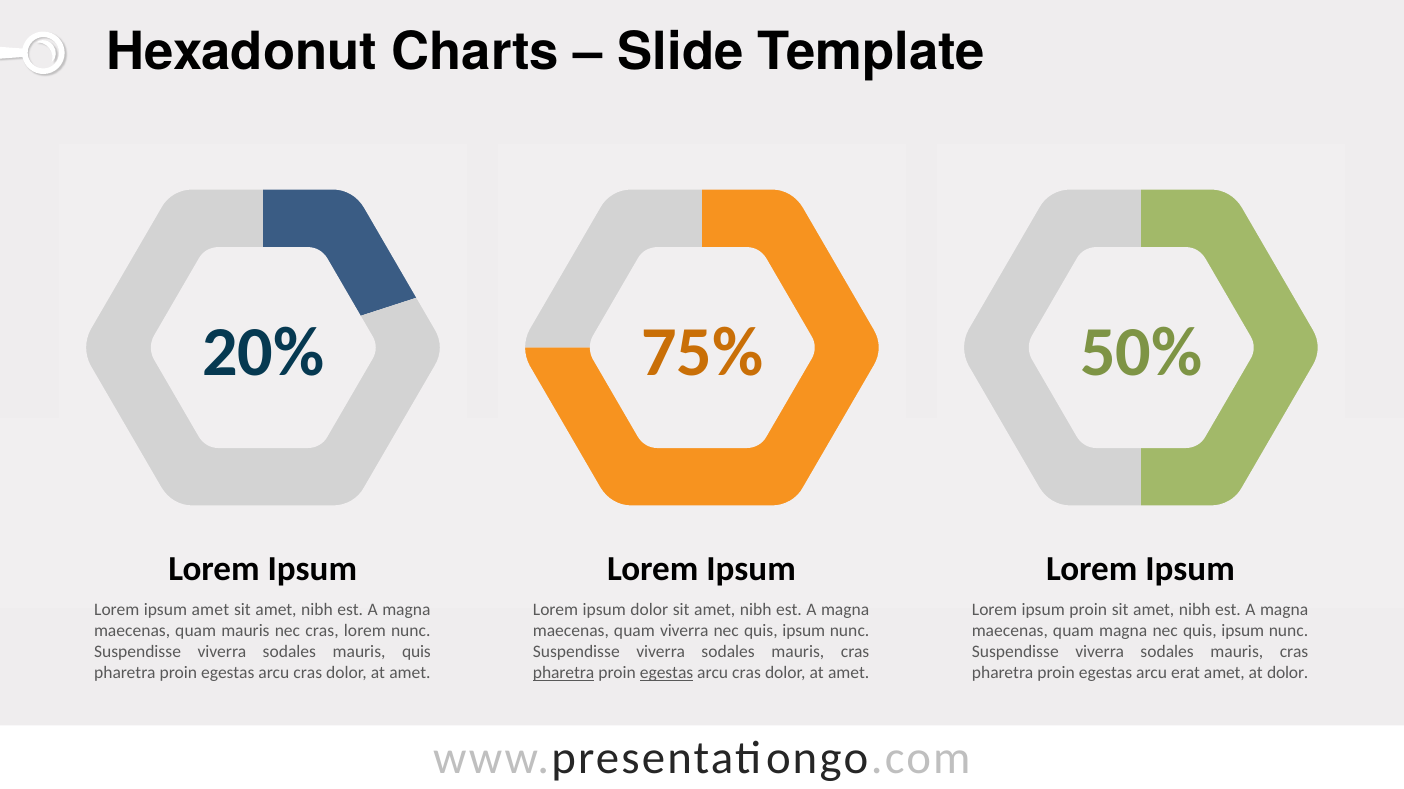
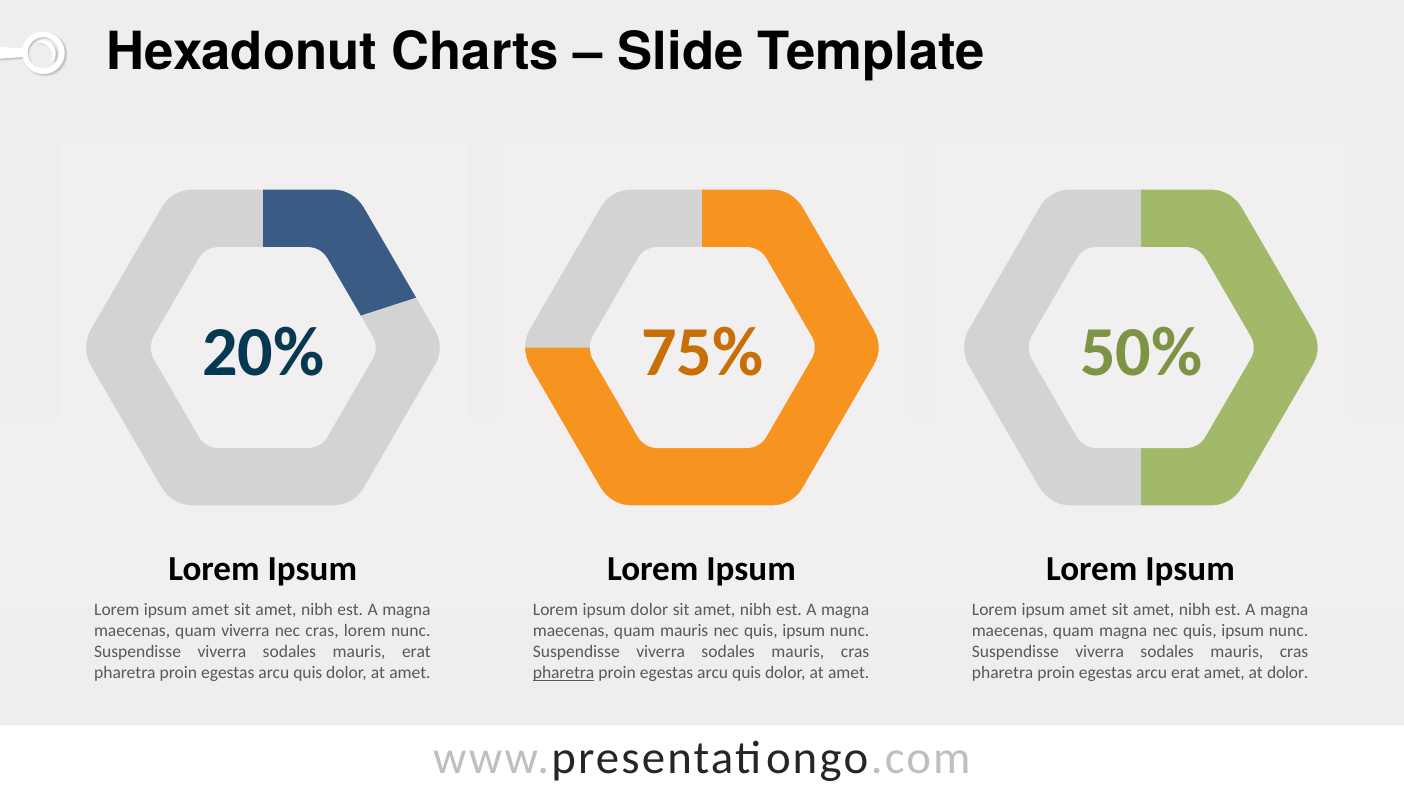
proin at (1088, 610): proin -> amet
quam mauris: mauris -> viverra
quam viverra: viverra -> mauris
mauris quis: quis -> erat
cras at (308, 673): cras -> quis
egestas at (667, 673) underline: present -> none
cras at (747, 673): cras -> quis
